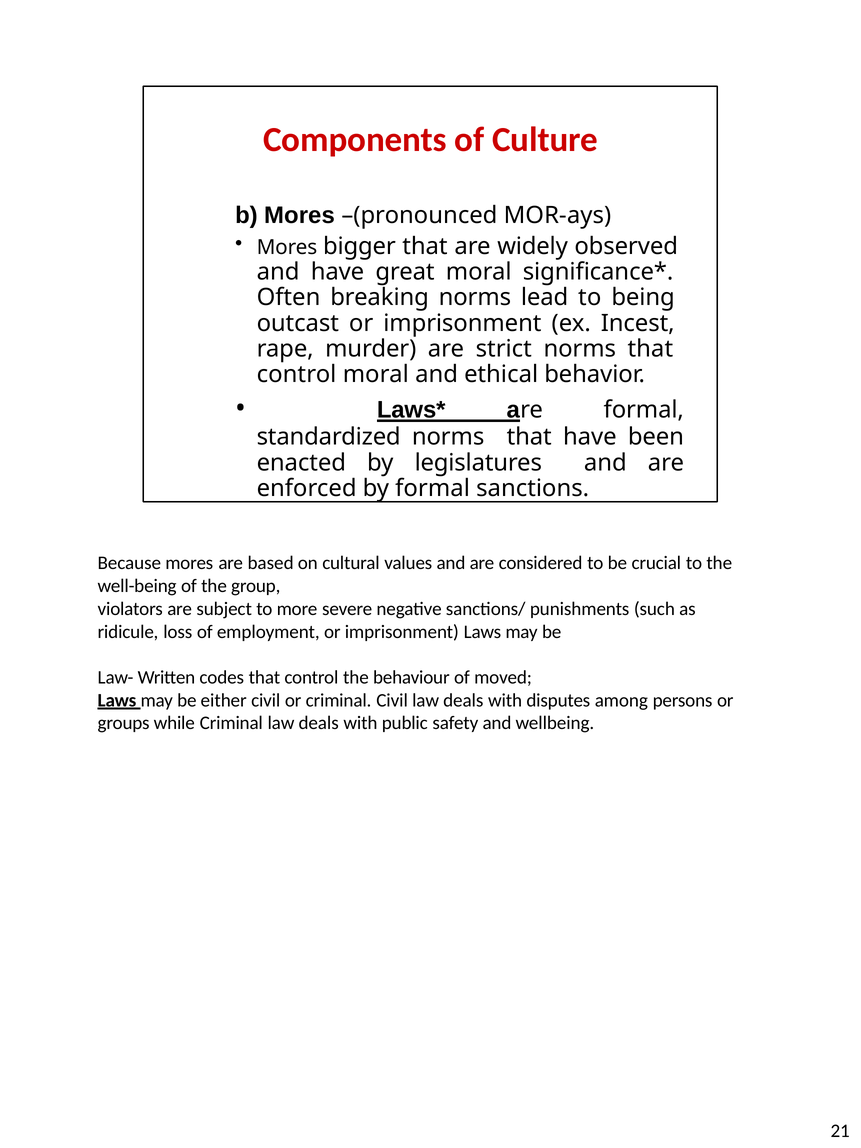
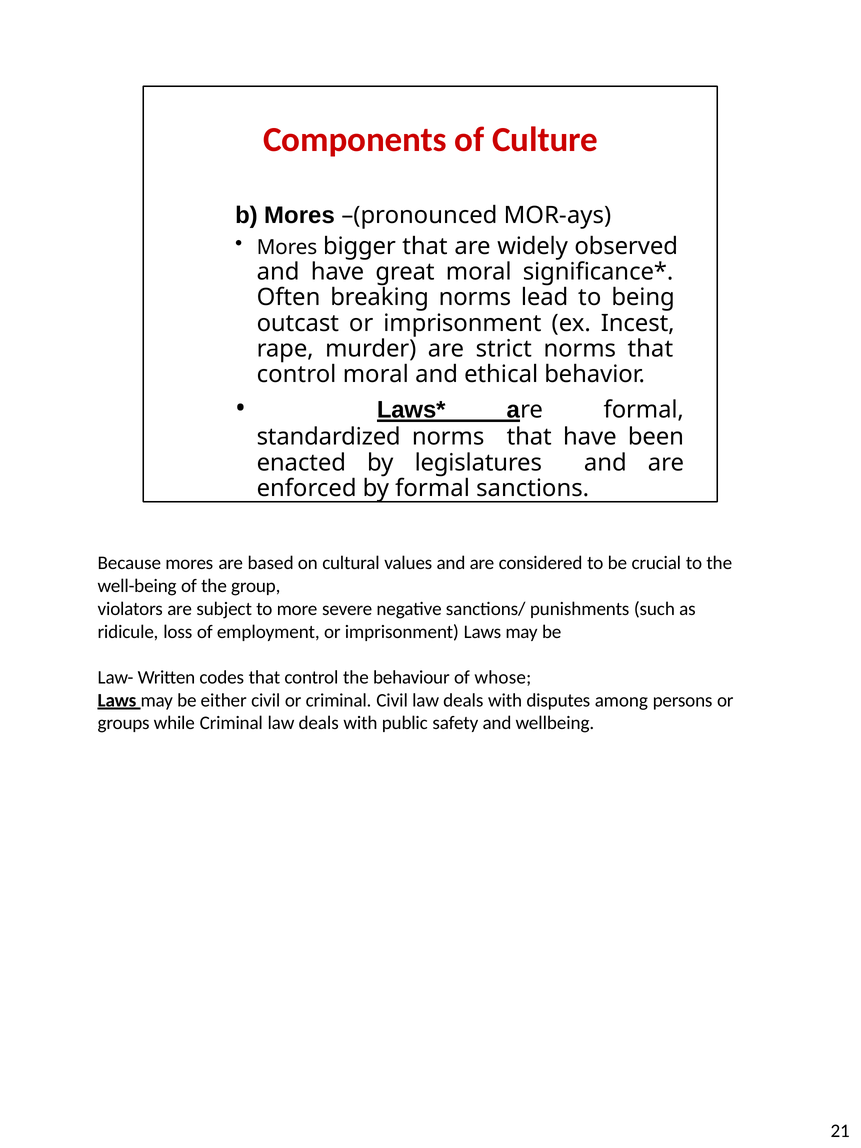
moved: moved -> whose
